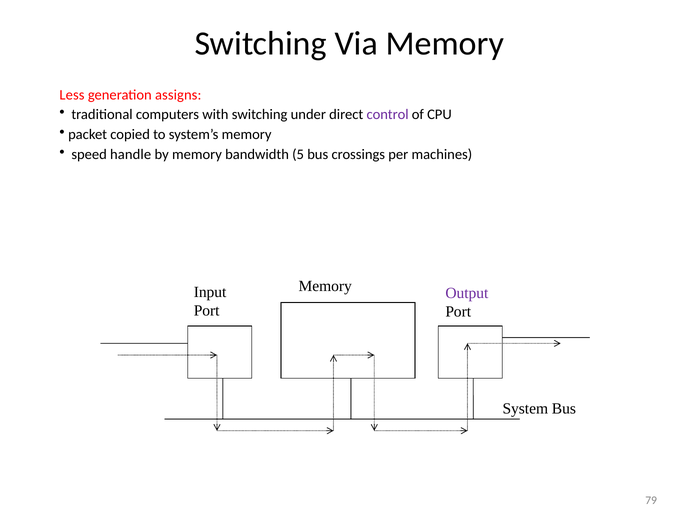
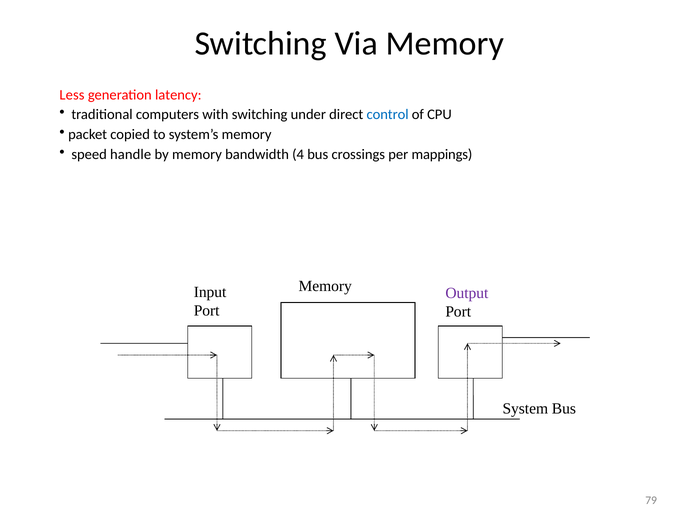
assigns: assigns -> latency
control colour: purple -> blue
5: 5 -> 4
machines: machines -> mappings
